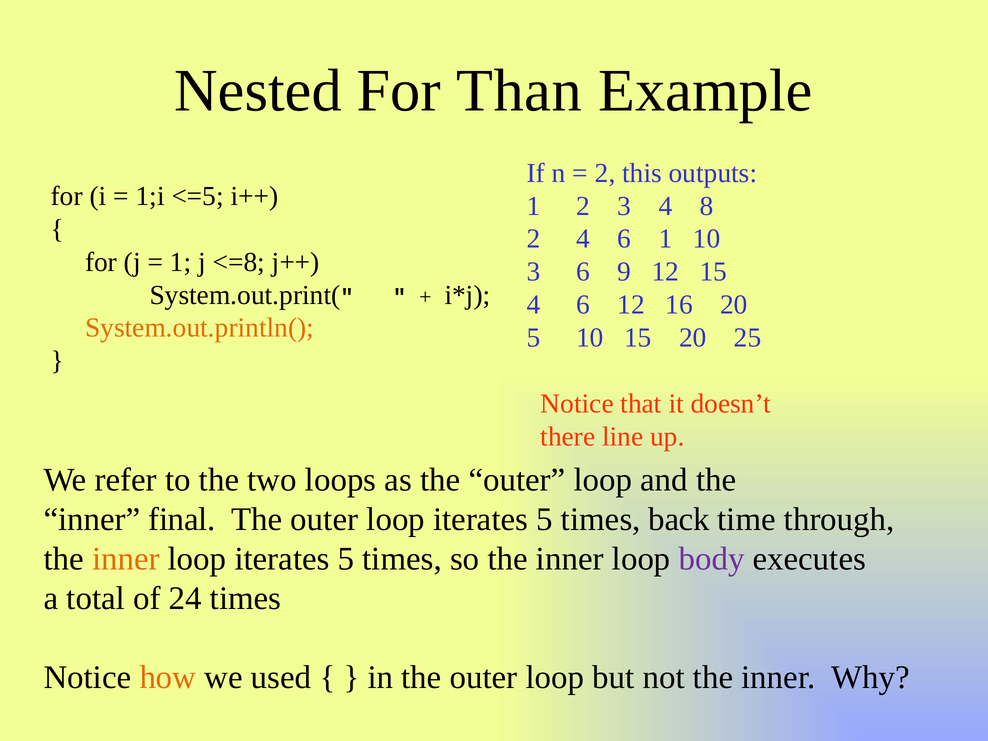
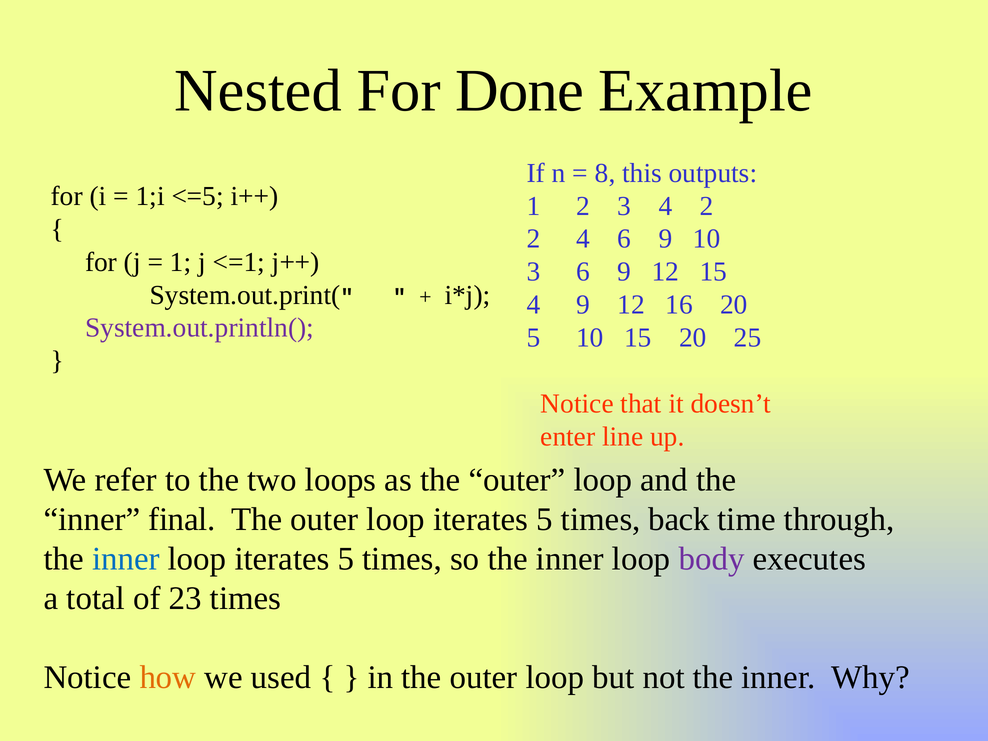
Than: Than -> Done
2 at (605, 173): 2 -> 8
4 8: 8 -> 2
4 6 1: 1 -> 9
<=8: <=8 -> <=1
6 at (583, 305): 6 -> 9
System.out.println( colour: orange -> purple
there: there -> enter
inner at (126, 559) colour: orange -> blue
24: 24 -> 23
